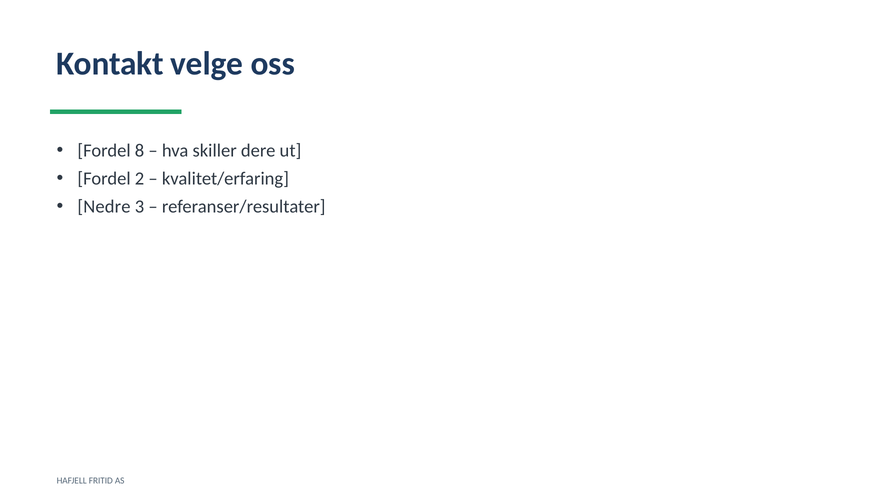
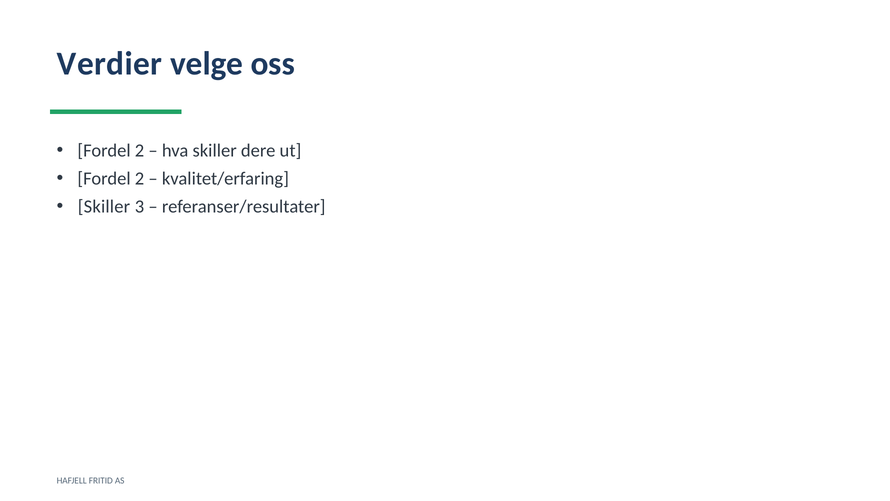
Kontakt: Kontakt -> Verdier
8 at (140, 151): 8 -> 2
Nedre at (104, 206): Nedre -> Skiller
